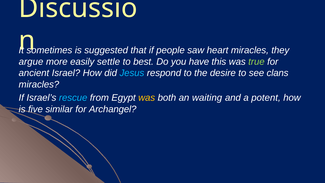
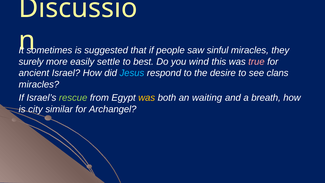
heart: heart -> sinful
argue: argue -> surely
have: have -> wind
true colour: light green -> pink
rescue colour: light blue -> light green
potent: potent -> breath
five: five -> city
